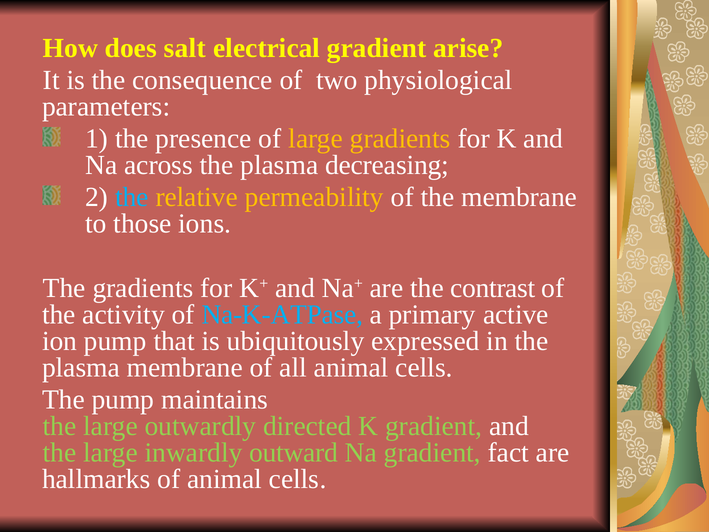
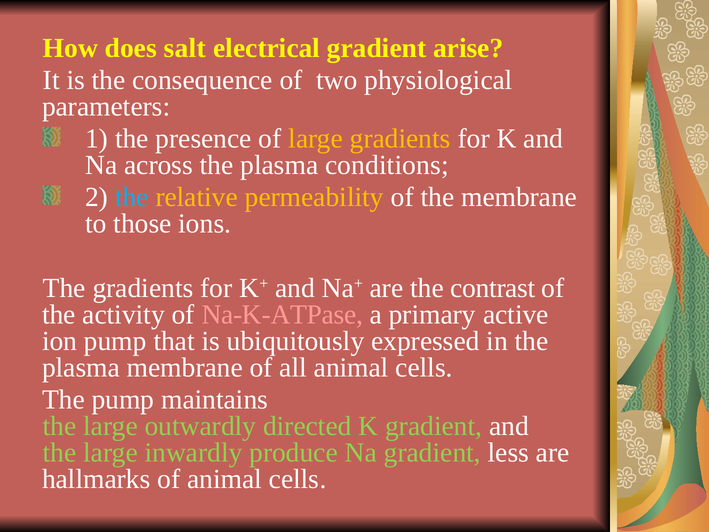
decreasing: decreasing -> conditions
Na-K-ATPase colour: light blue -> pink
outward: outward -> produce
fact: fact -> less
